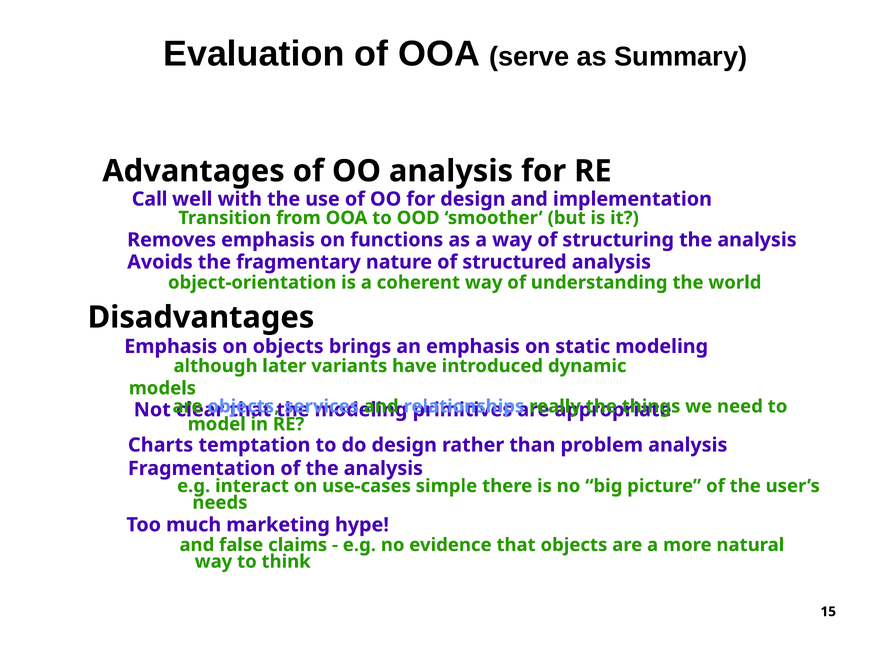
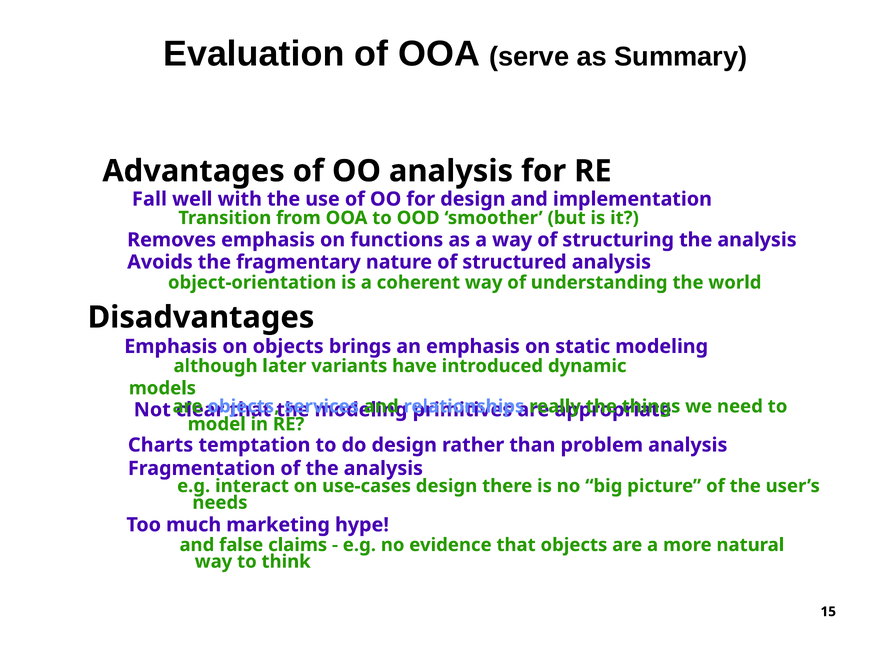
Call: Call -> Fall
use-cases simple: simple -> design
